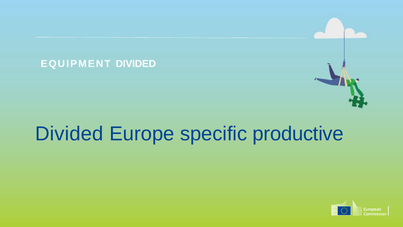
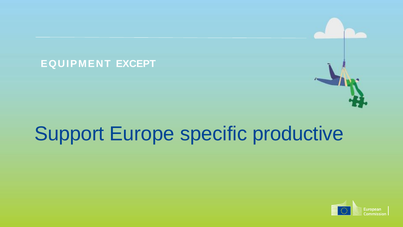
EQUIPMENT DIVIDED: DIVIDED -> EXCEPT
Divided at (69, 134): Divided -> Support
